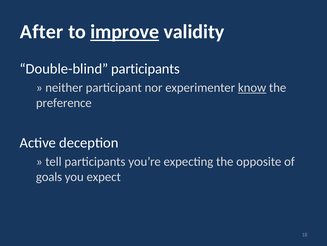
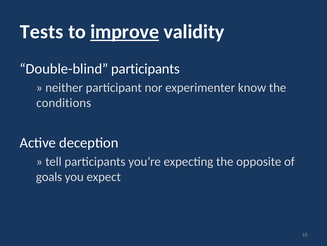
After: After -> Tests
know underline: present -> none
preference: preference -> conditions
